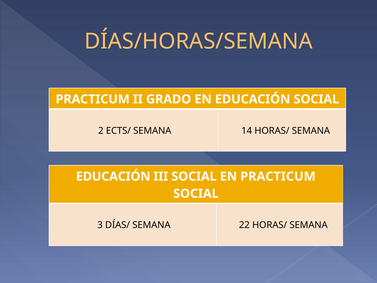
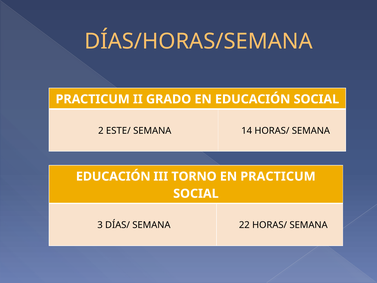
ECTS/: ECTS/ -> ESTE/
III SOCIAL: SOCIAL -> TORNO
